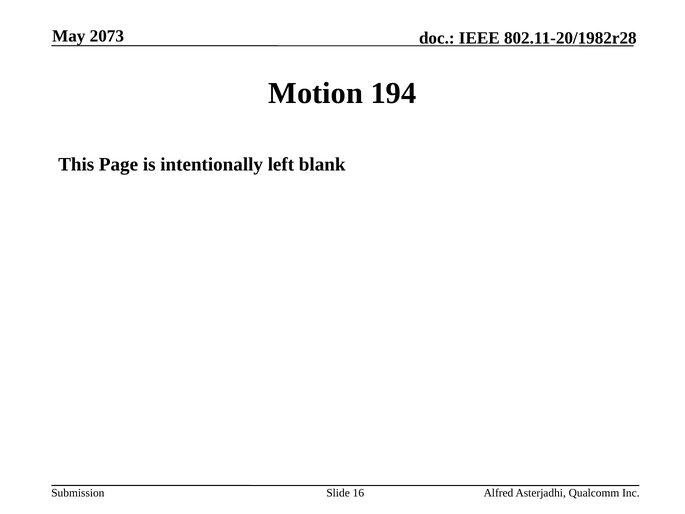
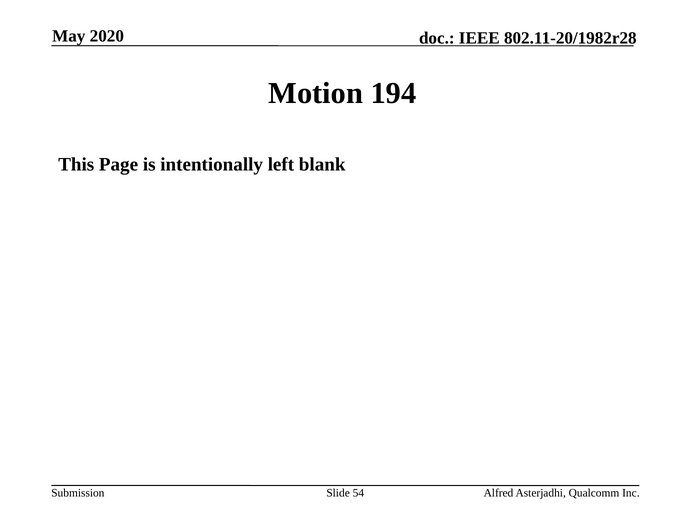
2073: 2073 -> 2020
16: 16 -> 54
